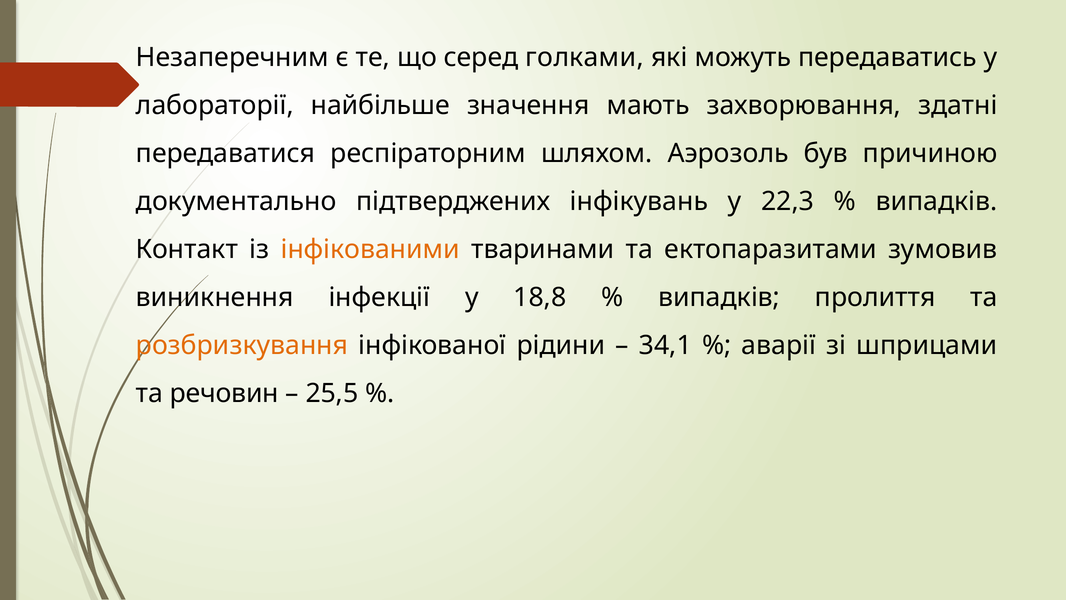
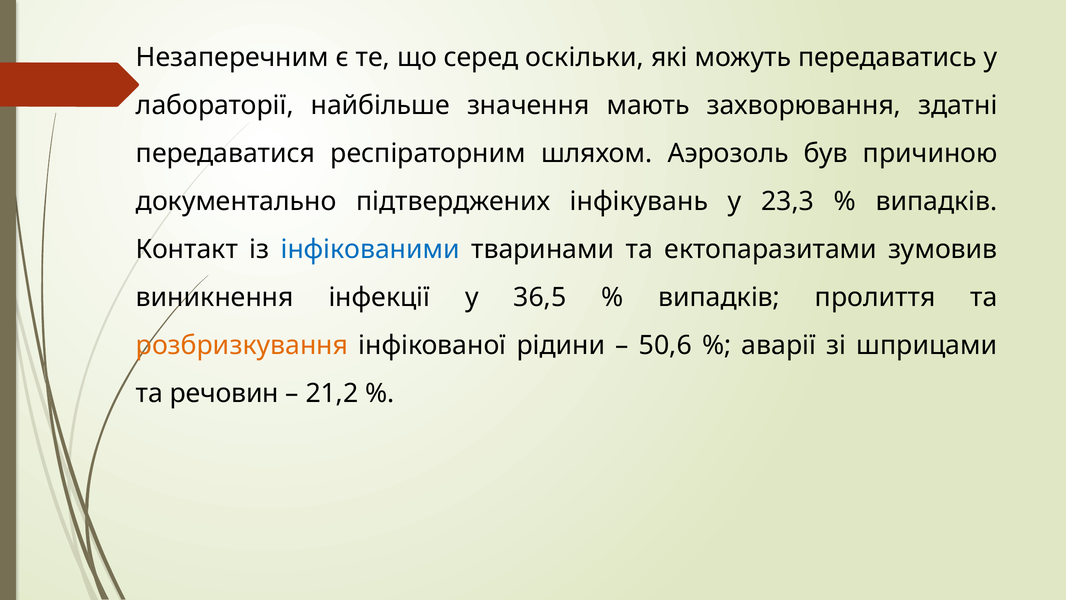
голками: голками -> оскільки
22,3: 22,3 -> 23,3
інфікованими colour: orange -> blue
18,8: 18,8 -> 36,5
34,1: 34,1 -> 50,6
25,5: 25,5 -> 21,2
